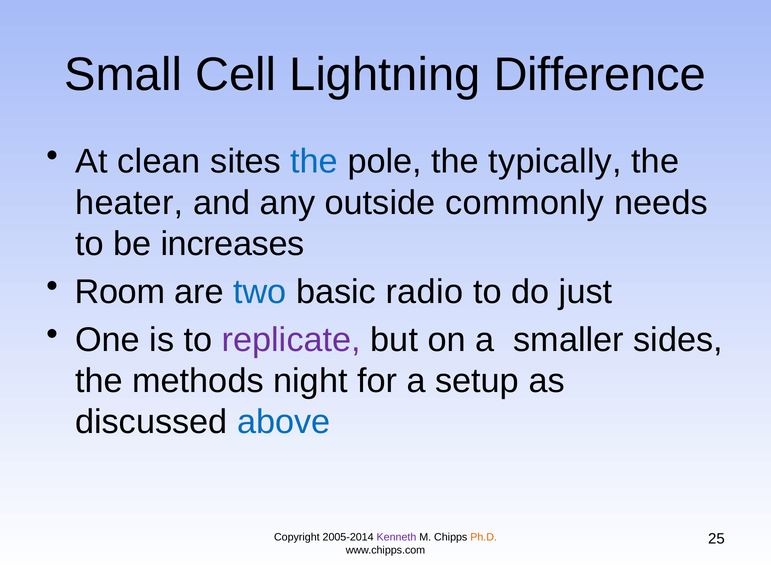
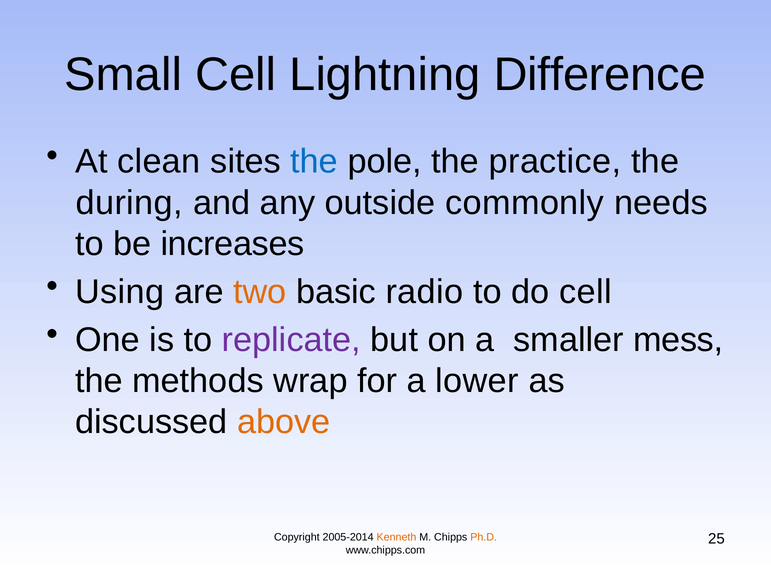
typically: typically -> practice
heater: heater -> during
Room: Room -> Using
two colour: blue -> orange
do just: just -> cell
sides: sides -> mess
night: night -> wrap
setup: setup -> lower
above colour: blue -> orange
Kenneth colour: purple -> orange
